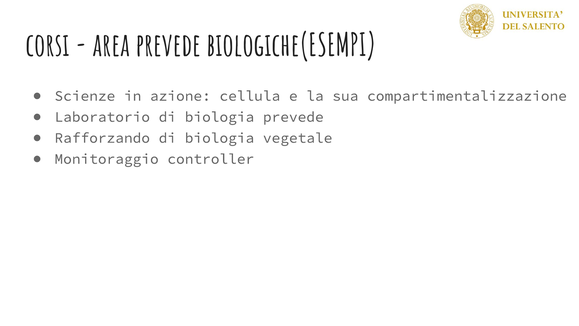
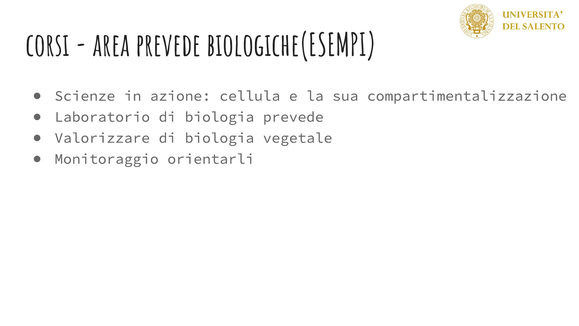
Rafforzando: Rafforzando -> Valorizzare
controller: controller -> orientarli
